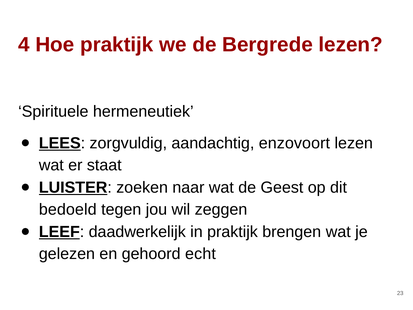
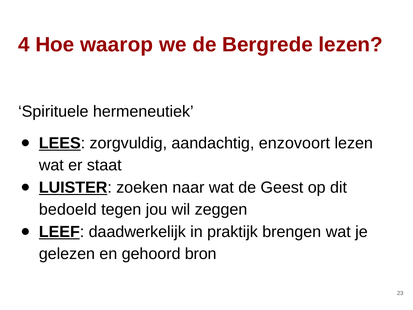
Hoe praktijk: praktijk -> waarop
echt: echt -> bron
